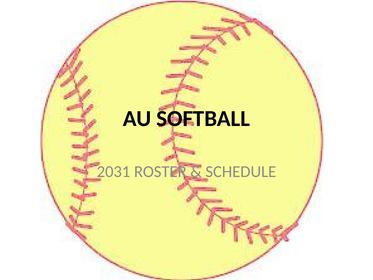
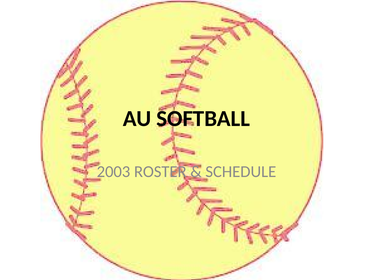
2031: 2031 -> 2003
